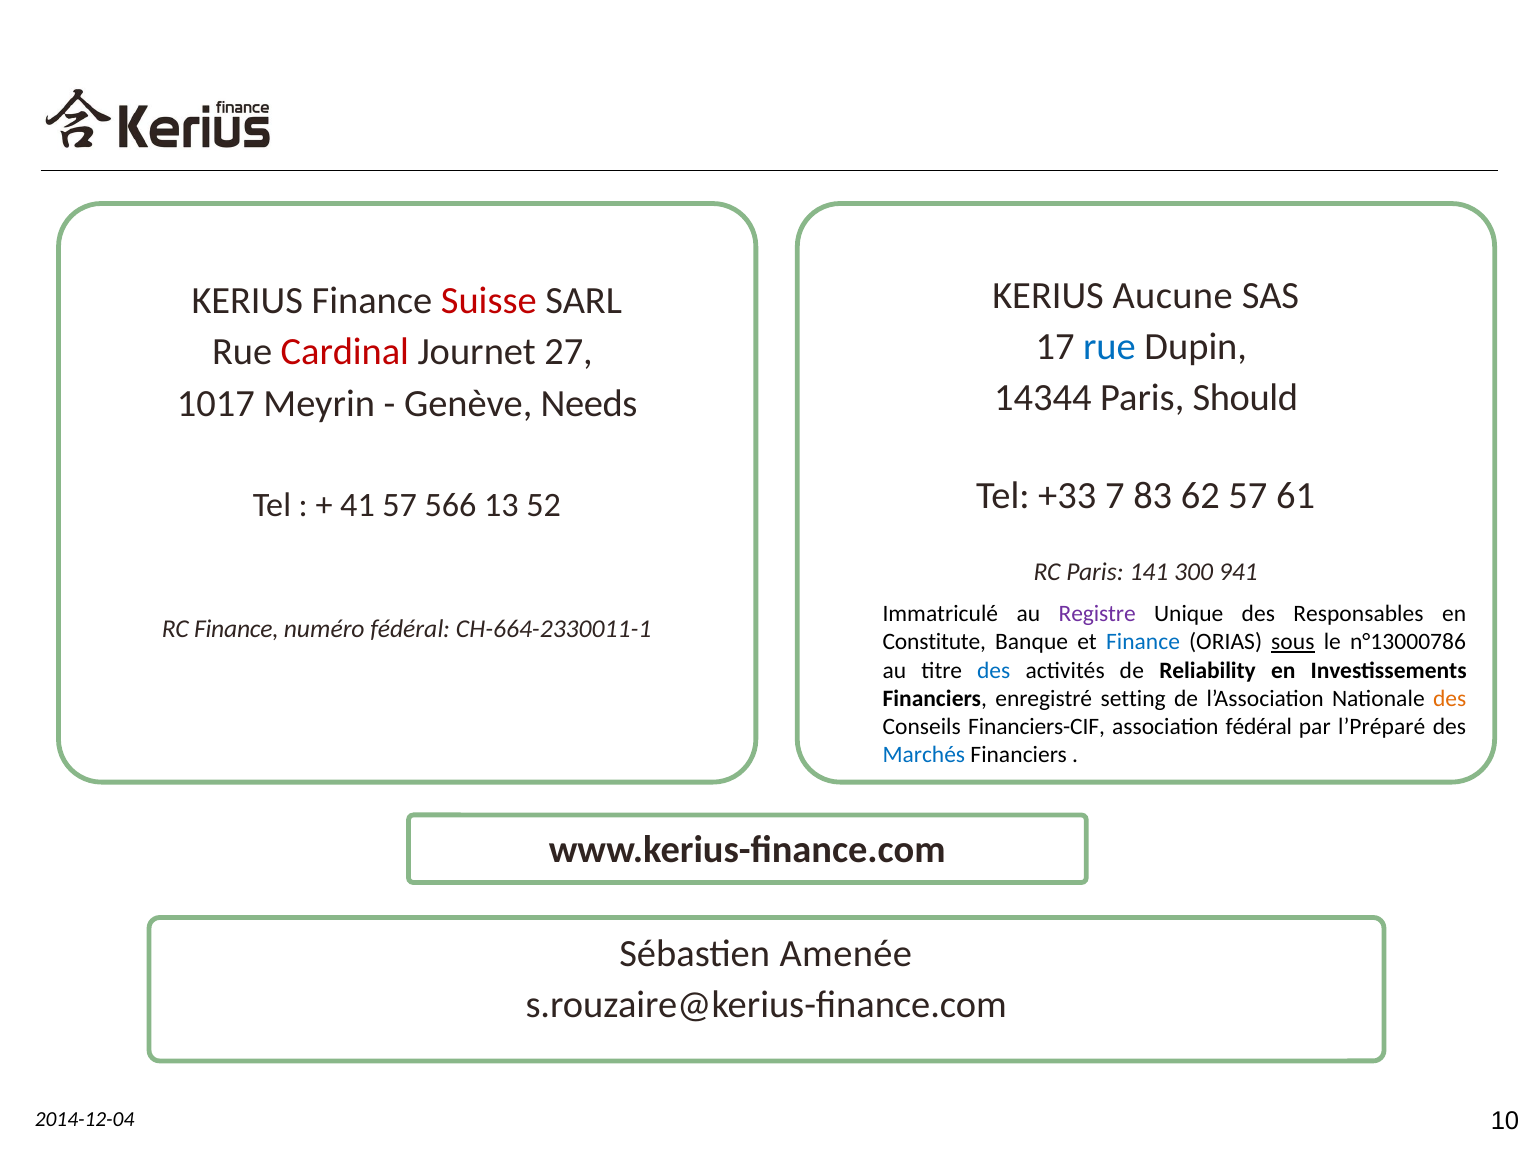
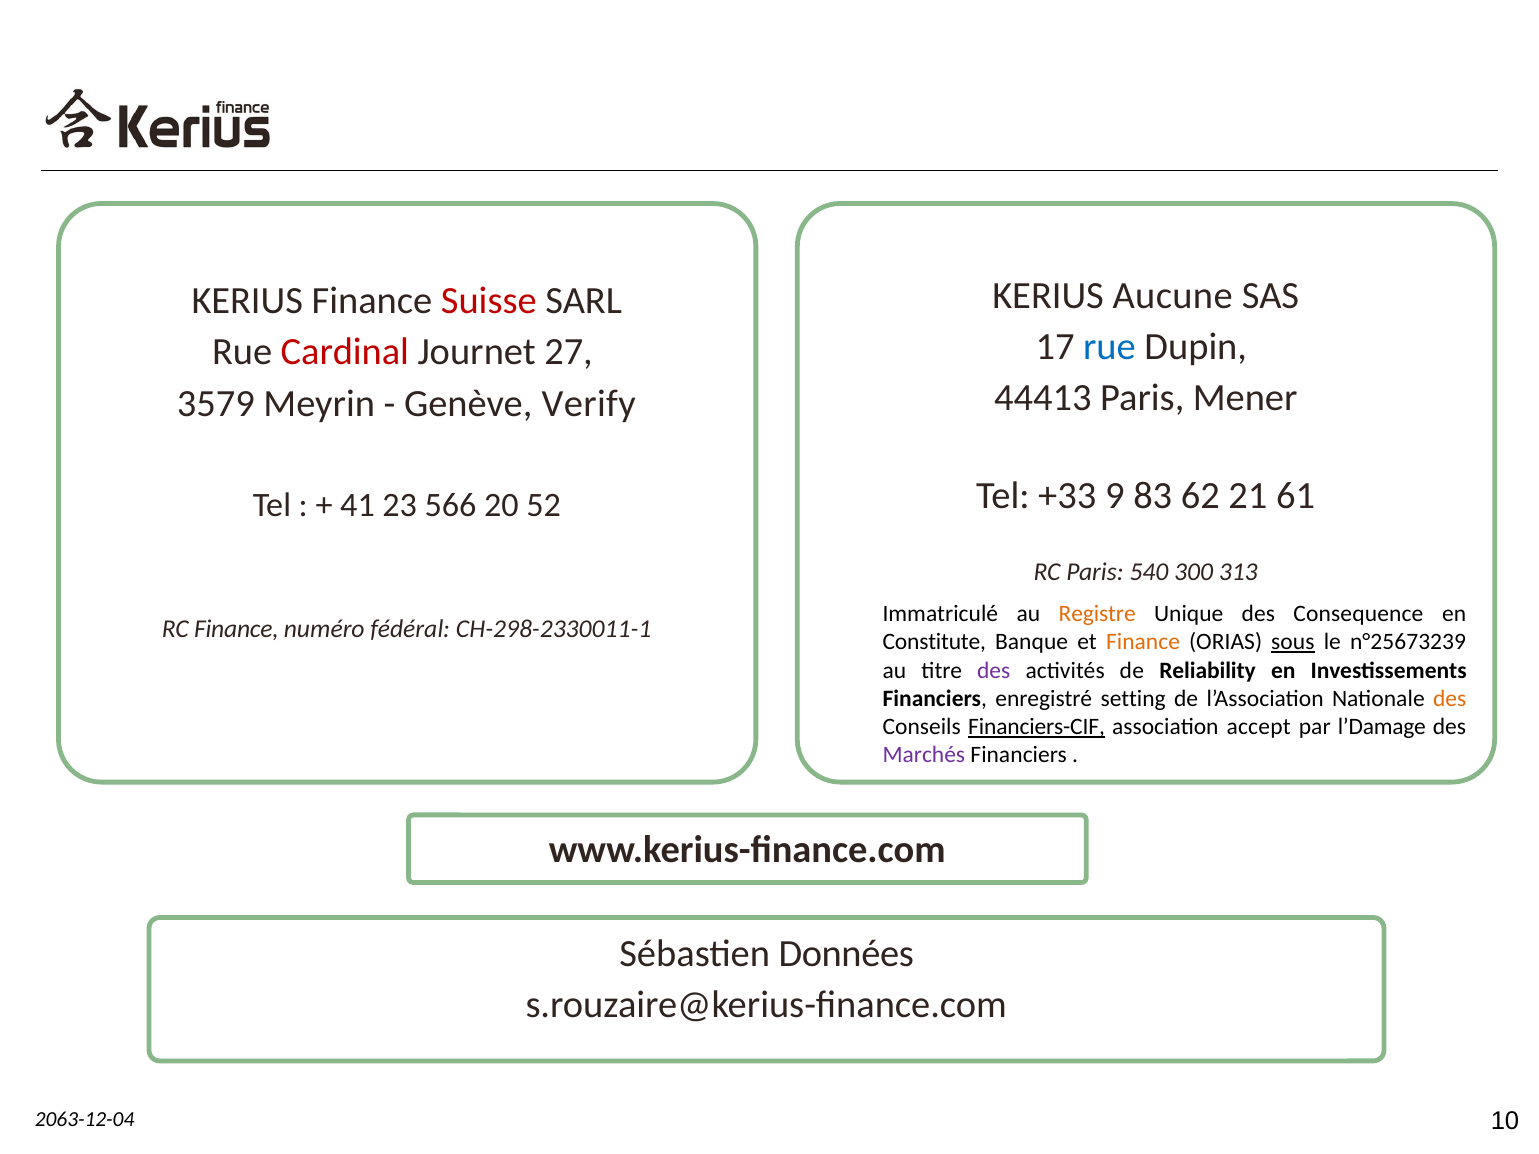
14344: 14344 -> 44413
Should: Should -> Mener
1017: 1017 -> 3579
Needs: Needs -> Verify
7: 7 -> 9
62 57: 57 -> 21
41 57: 57 -> 23
13: 13 -> 20
141: 141 -> 540
941: 941 -> 313
Registre colour: purple -> orange
Responsables: Responsables -> Consequence
CH-664-2330011-1: CH-664-2330011-1 -> CH-298-2330011-1
Finance at (1143, 642) colour: blue -> orange
n°13000786: n°13000786 -> n°25673239
des at (994, 670) colour: blue -> purple
Financiers-CIF underline: none -> present
association fédéral: fédéral -> accept
l’Préparé: l’Préparé -> l’Damage
Marchés colour: blue -> purple
Amenée: Amenée -> Données
2014-12-04: 2014-12-04 -> 2063-12-04
